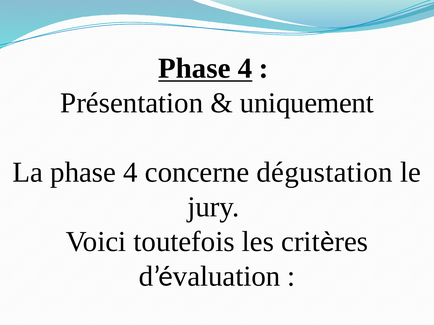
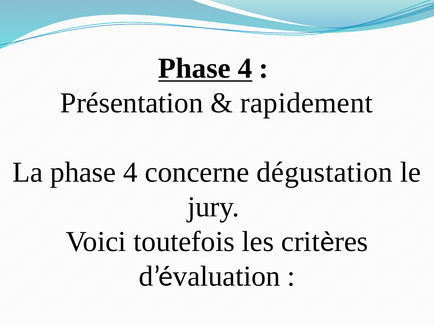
uniquement: uniquement -> rapidement
